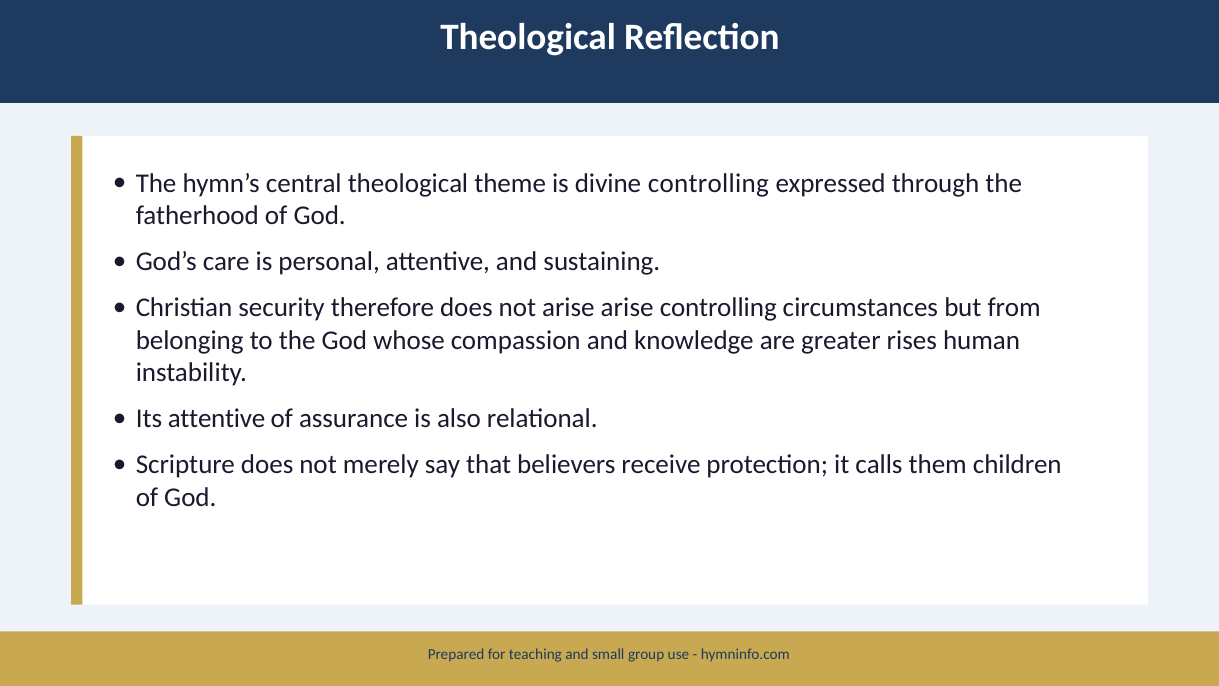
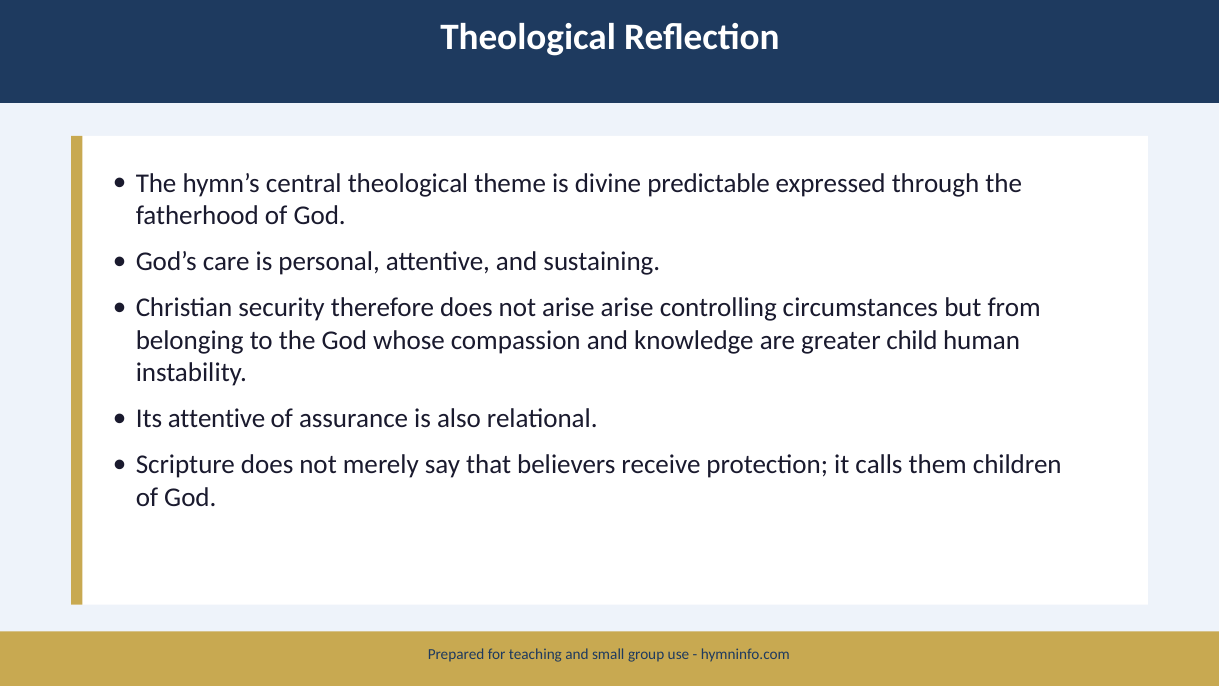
divine controlling: controlling -> predictable
rises: rises -> child
